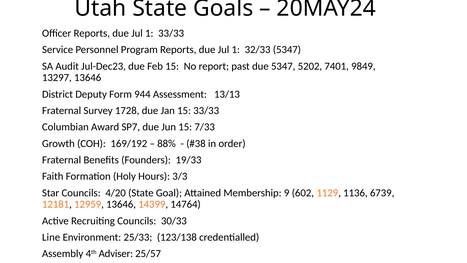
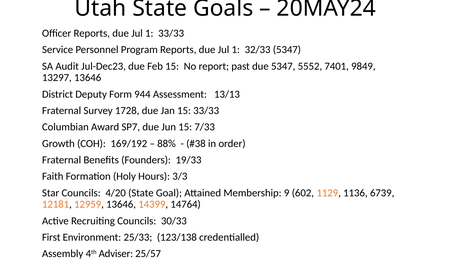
5202: 5202 -> 5552
Line: Line -> First
